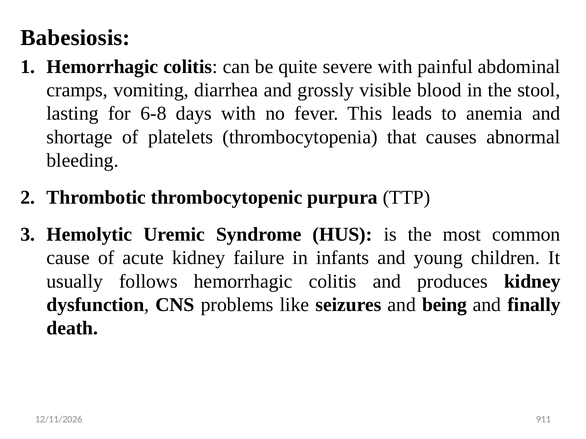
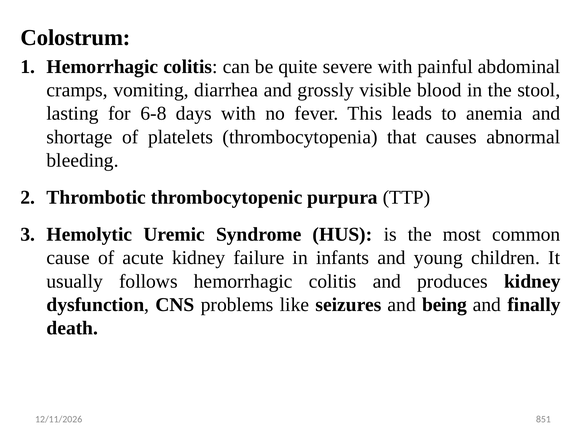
Babesiosis: Babesiosis -> Colostrum
911: 911 -> 851
